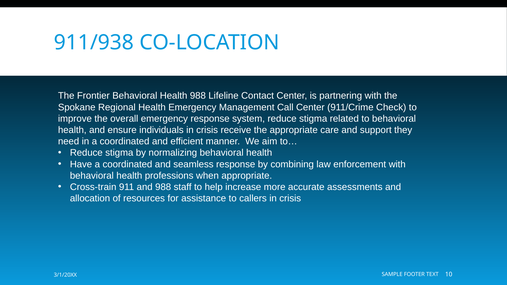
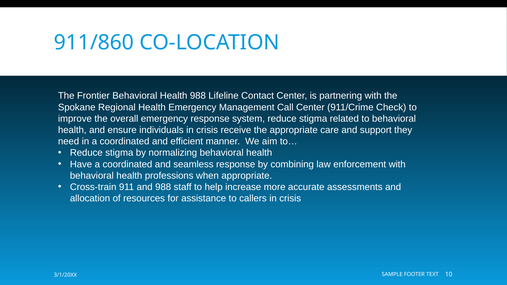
911/938: 911/938 -> 911/860
